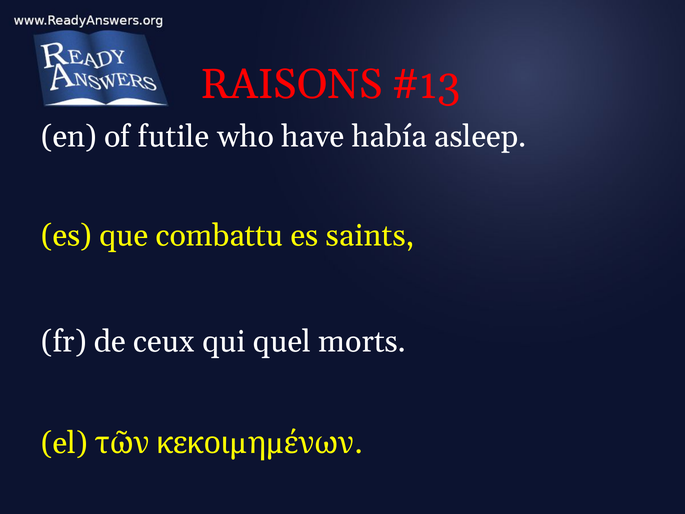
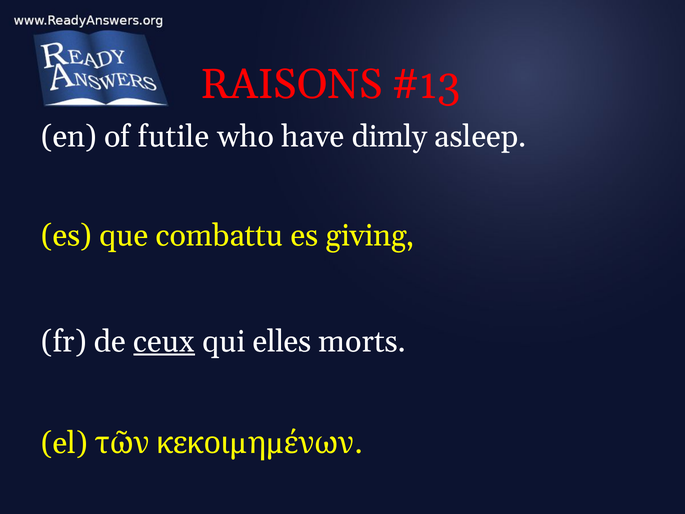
había: había -> dimly
saints: saints -> giving
ceux underline: none -> present
quel: quel -> elles
